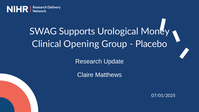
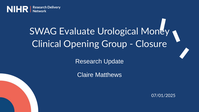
Supports: Supports -> Evaluate
Placebo: Placebo -> Closure
